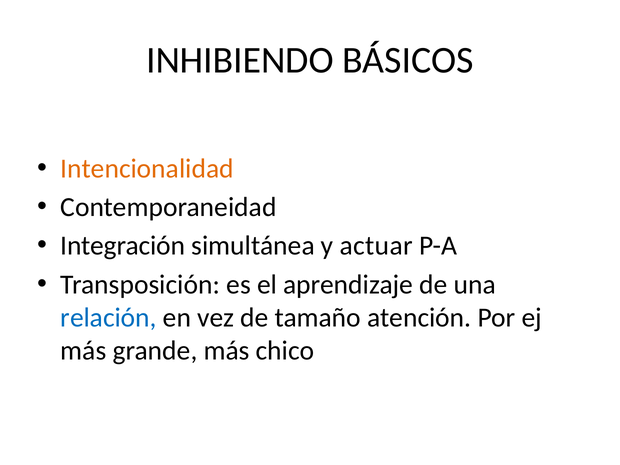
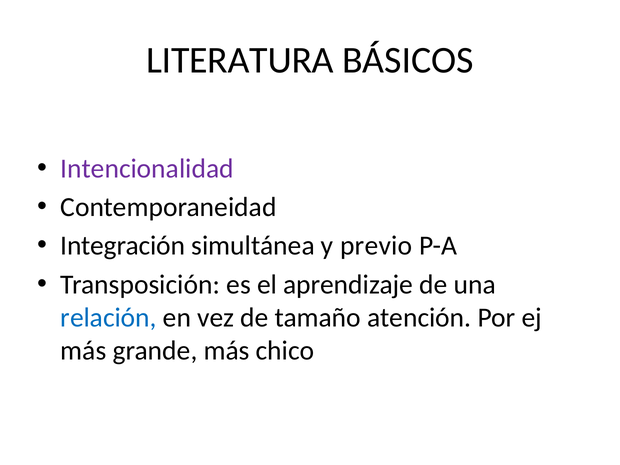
INHIBIENDO: INHIBIENDO -> LITERATURA
Intencionalidad colour: orange -> purple
actuar: actuar -> previo
